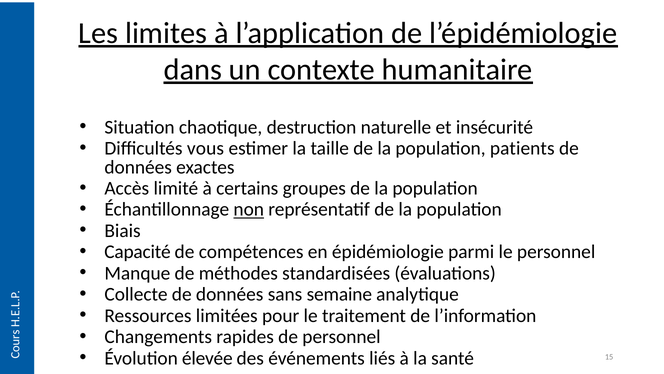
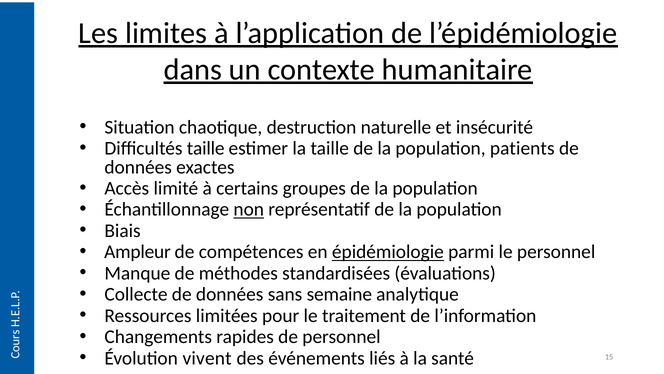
Difficultés vous: vous -> taille
Capacité: Capacité -> Ampleur
épidémiologie underline: none -> present
élevée: élevée -> vivent
